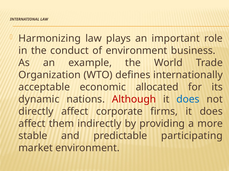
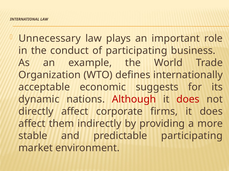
Harmonizing: Harmonizing -> Unnecessary
of environment: environment -> participating
allocated: allocated -> suggests
does at (188, 100) colour: blue -> red
